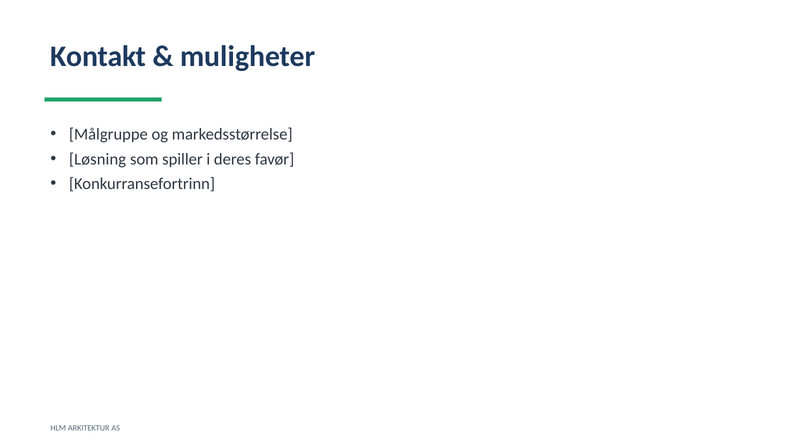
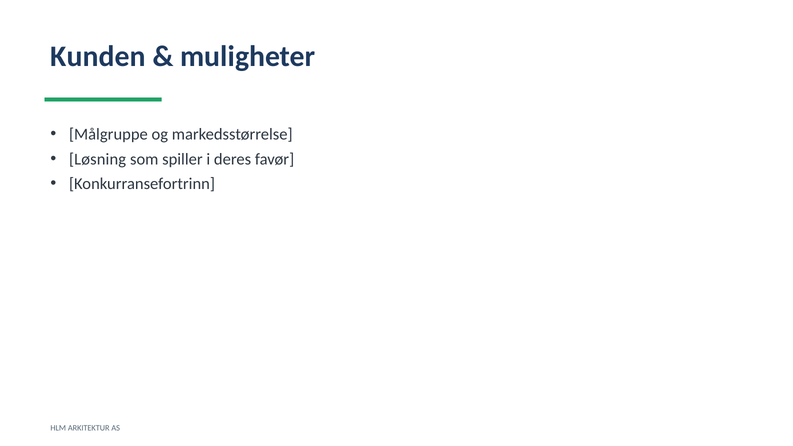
Kontakt: Kontakt -> Kunden
